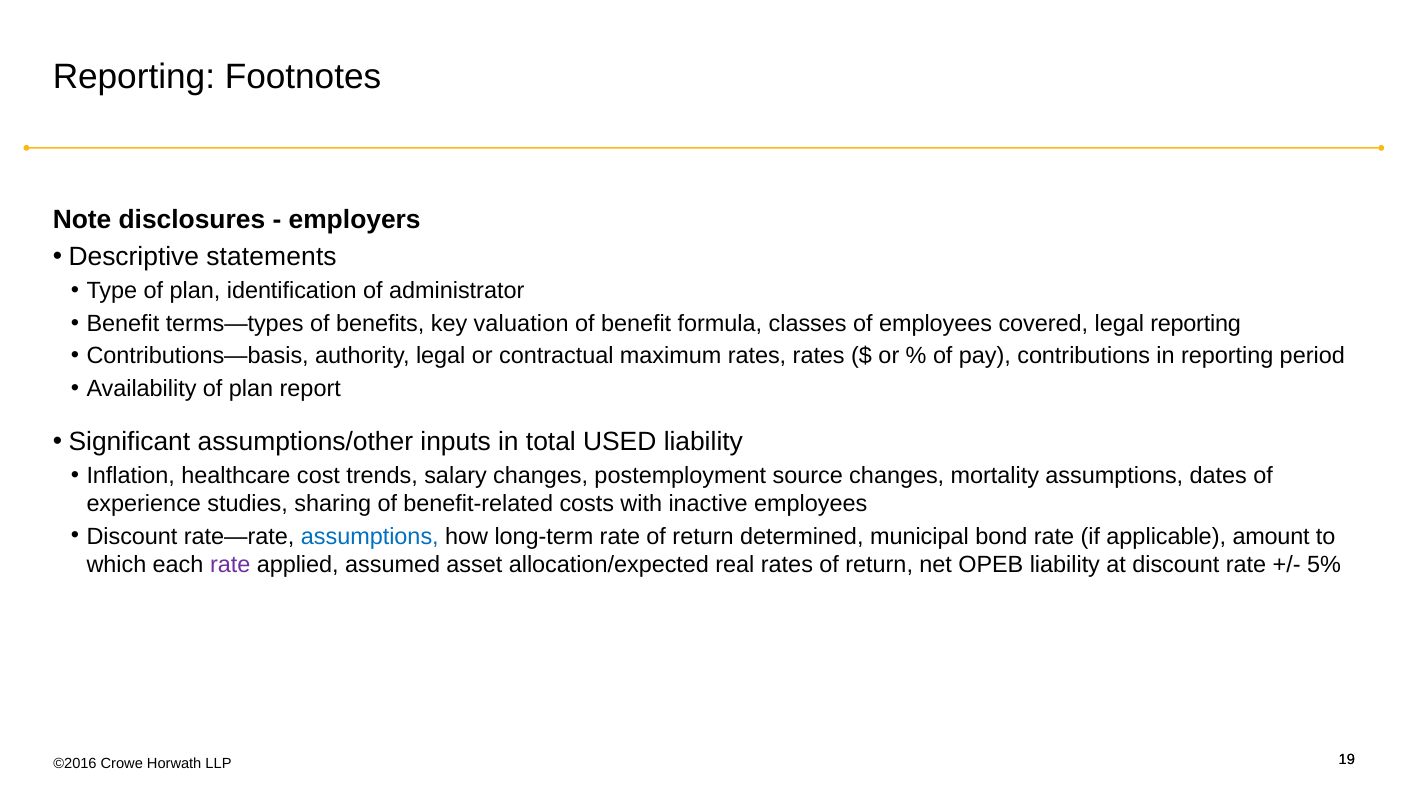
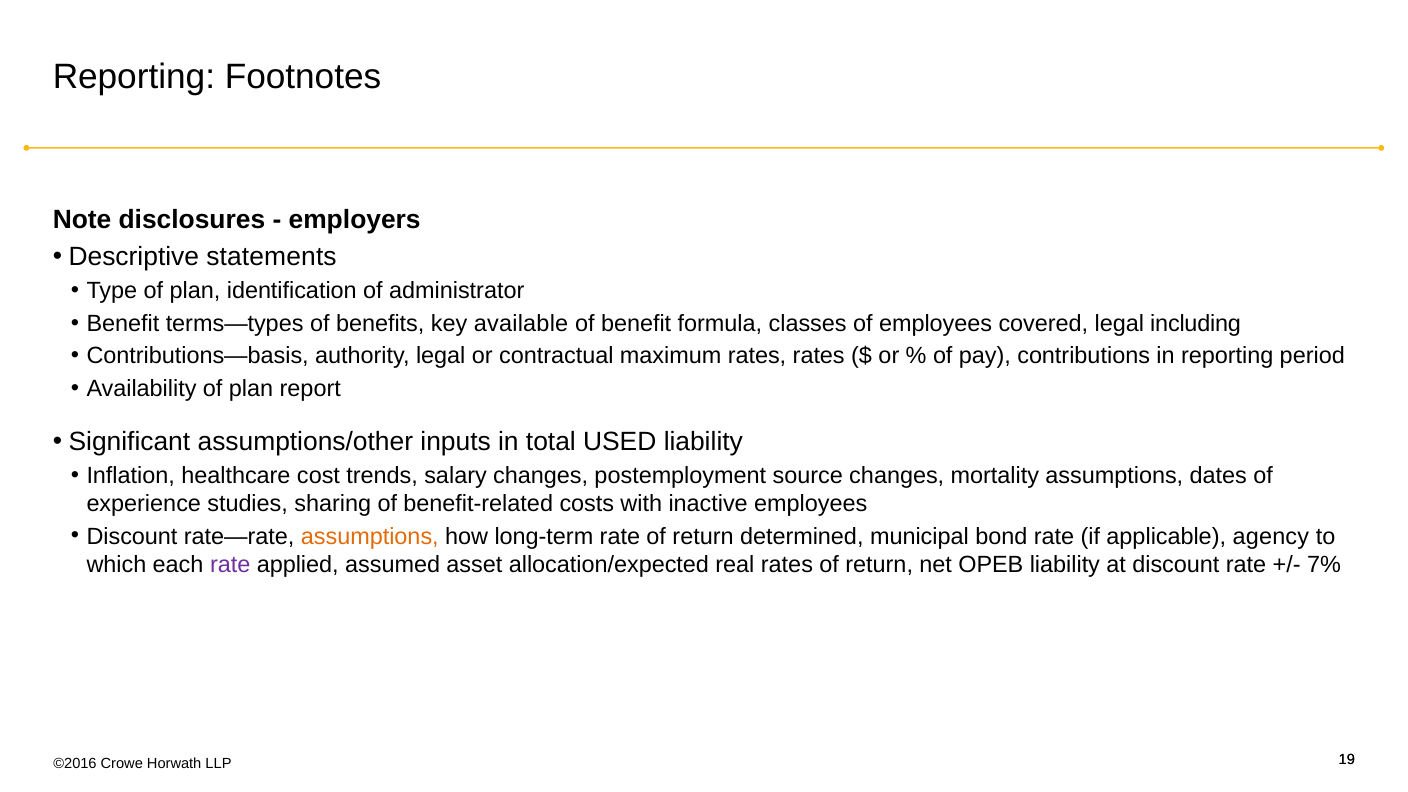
valuation: valuation -> available
legal reporting: reporting -> including
assumptions at (370, 537) colour: blue -> orange
amount: amount -> agency
5%: 5% -> 7%
